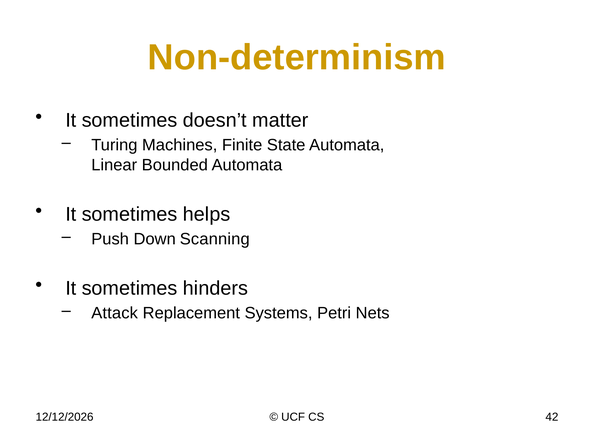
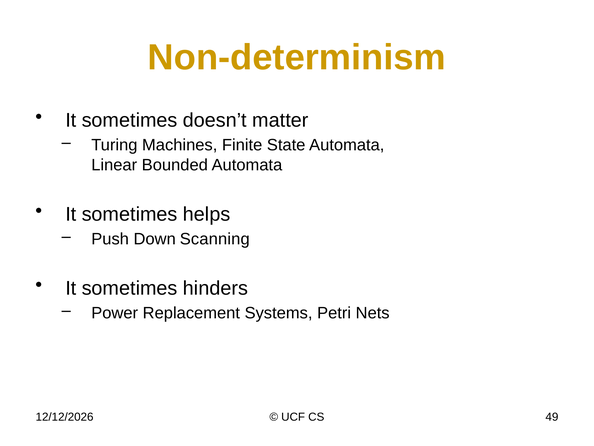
Attack: Attack -> Power
42: 42 -> 49
